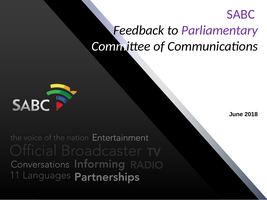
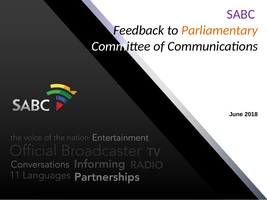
Parliamentary colour: purple -> orange
